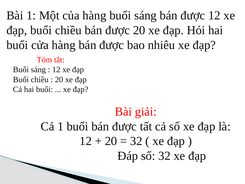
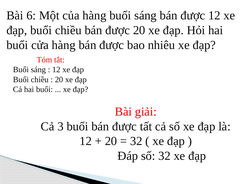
Bài 1: 1 -> 6
Cả 1: 1 -> 3
